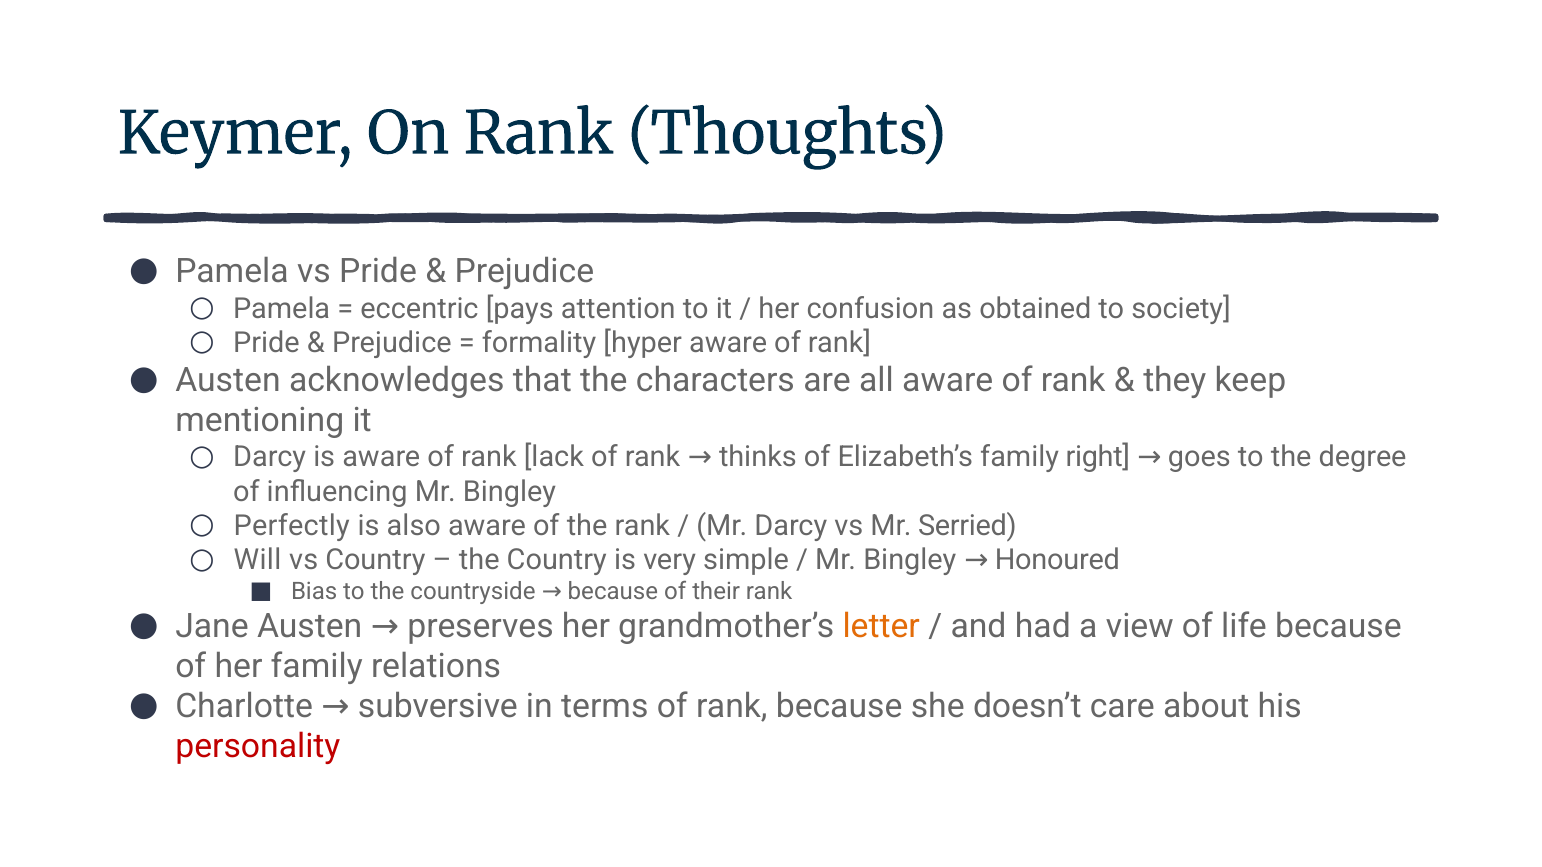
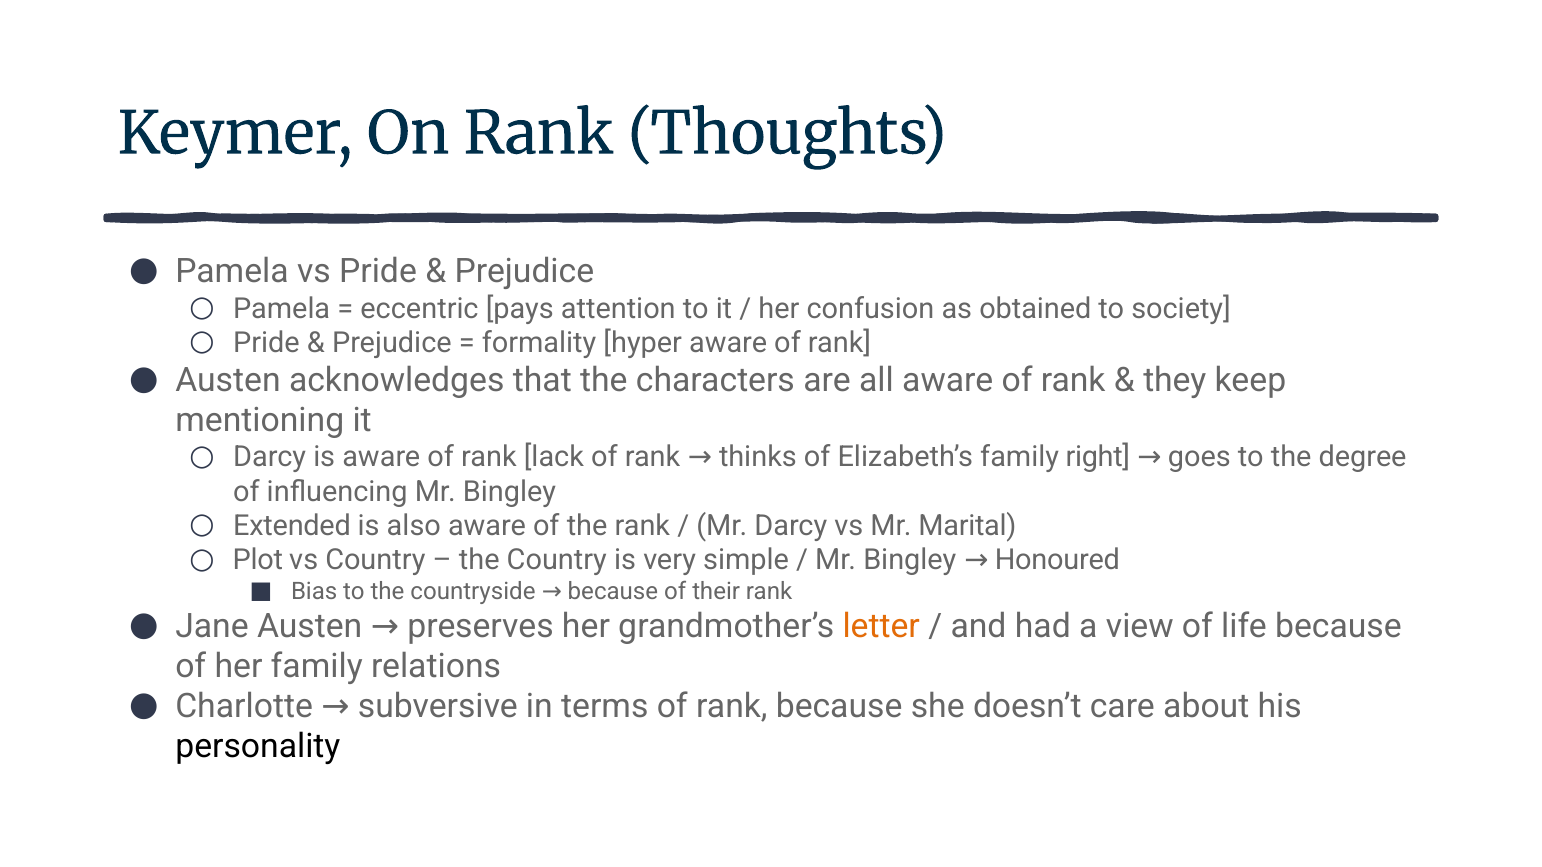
Perfectly: Perfectly -> Extended
Serried: Serried -> Marital
Will: Will -> Plot
personality colour: red -> black
